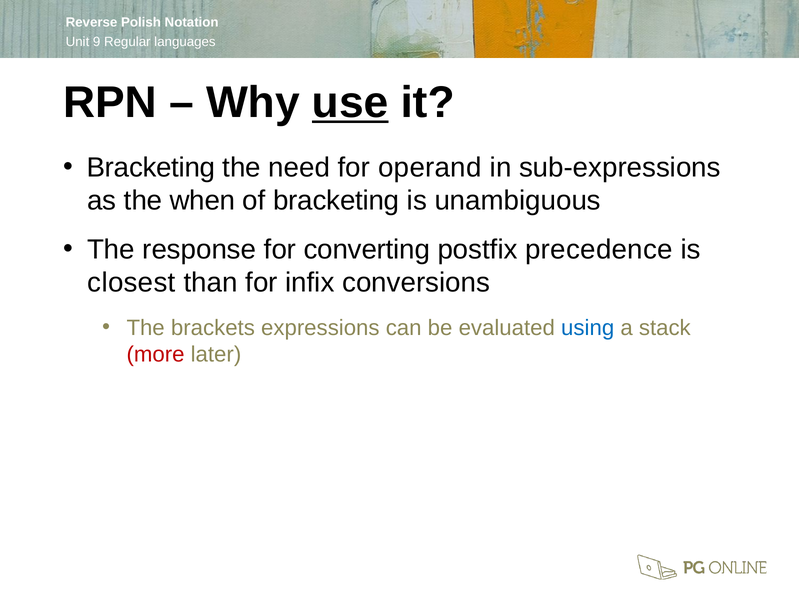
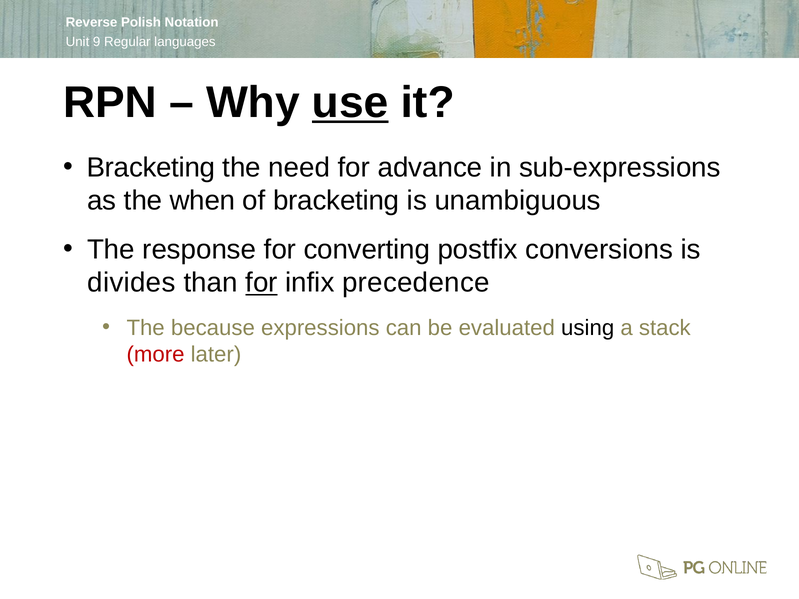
operand: operand -> advance
precedence: precedence -> conversions
closest: closest -> divides
for at (262, 283) underline: none -> present
conversions: conversions -> precedence
brackets: brackets -> because
using colour: blue -> black
